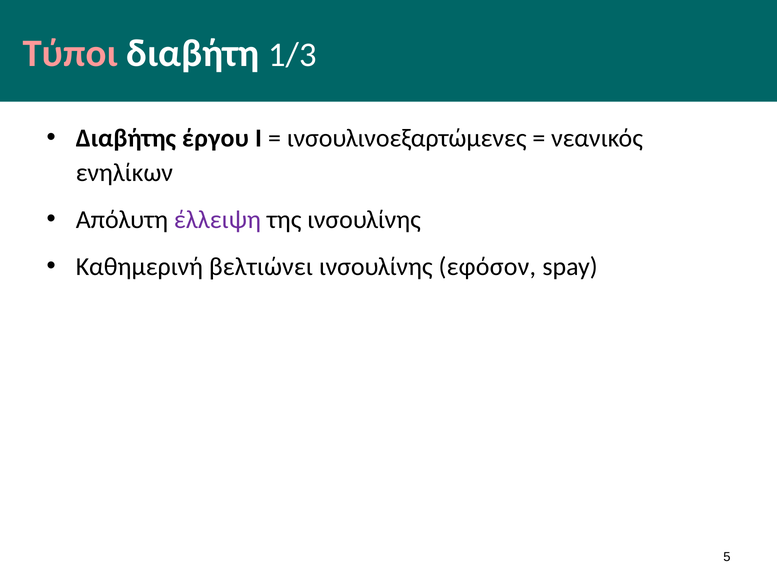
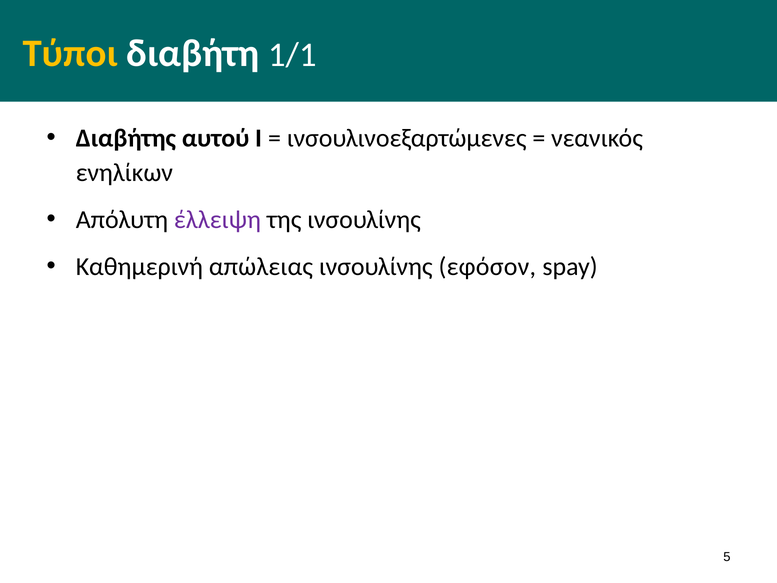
Τύποι colour: pink -> yellow
1/3: 1/3 -> 1/1
έργου: έργου -> αυτού
βελτιώνει: βελτιώνει -> απώλειας
